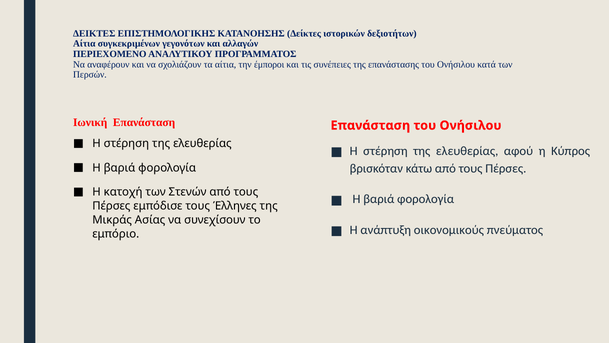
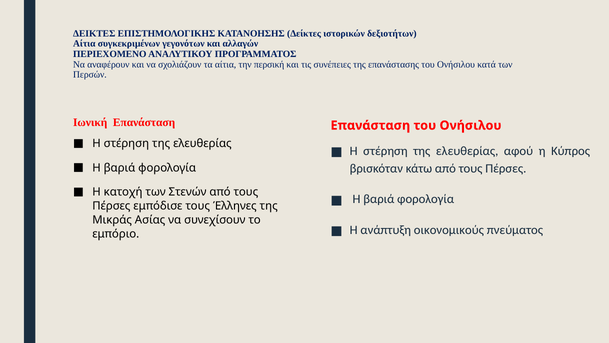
έμποροι: έμποροι -> περσική
